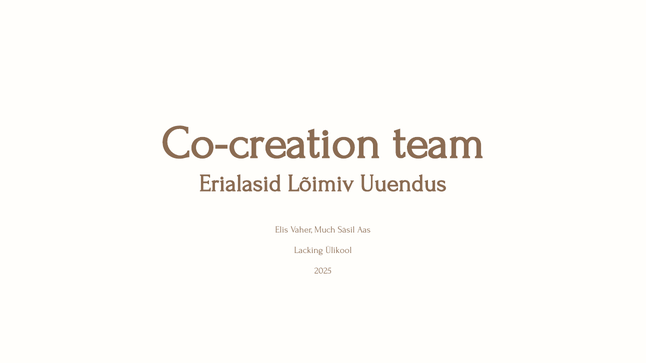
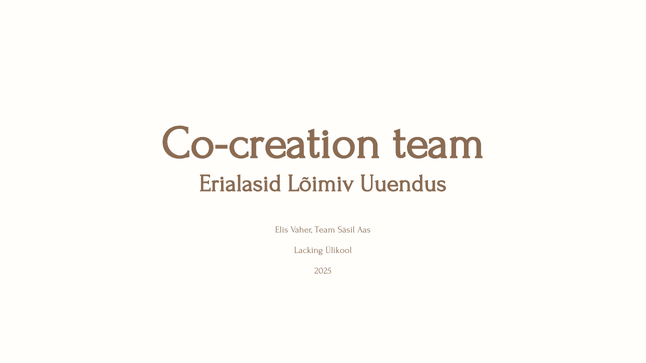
Vaher Much: Much -> Team
